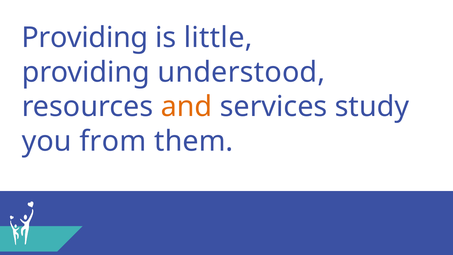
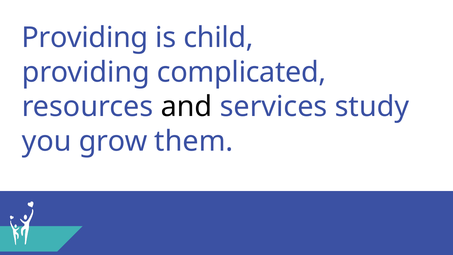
little: little -> child
understood: understood -> complicated
and colour: orange -> black
from: from -> grow
